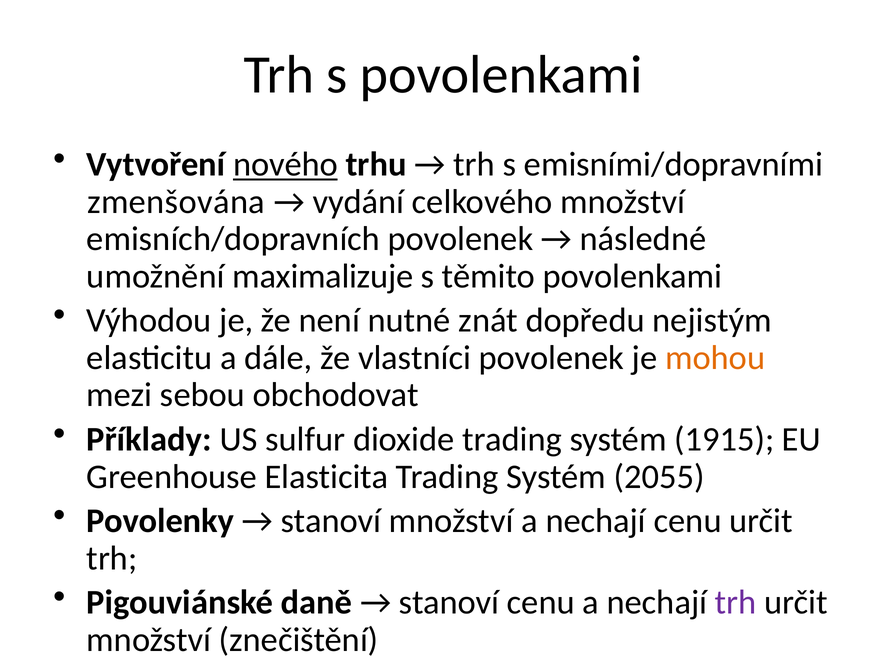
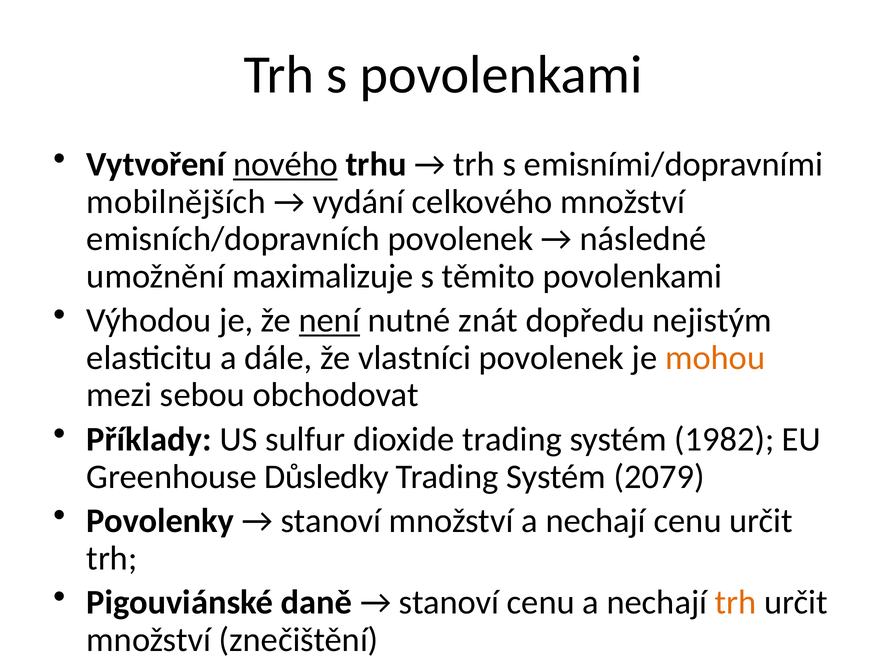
zmenšována: zmenšována -> mobilnějších
není underline: none -> present
1915: 1915 -> 1982
Elasticita: Elasticita -> Důsledky
2055: 2055 -> 2079
trh at (736, 603) colour: purple -> orange
